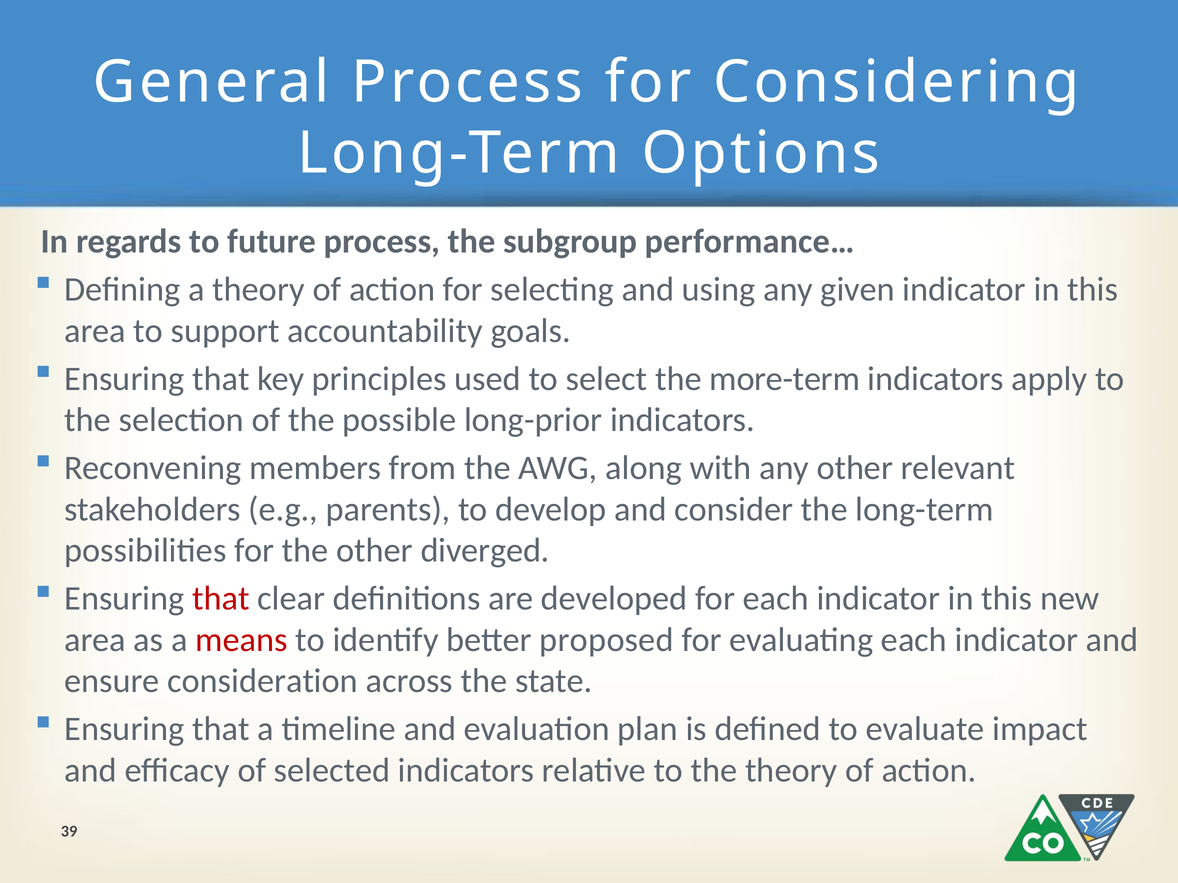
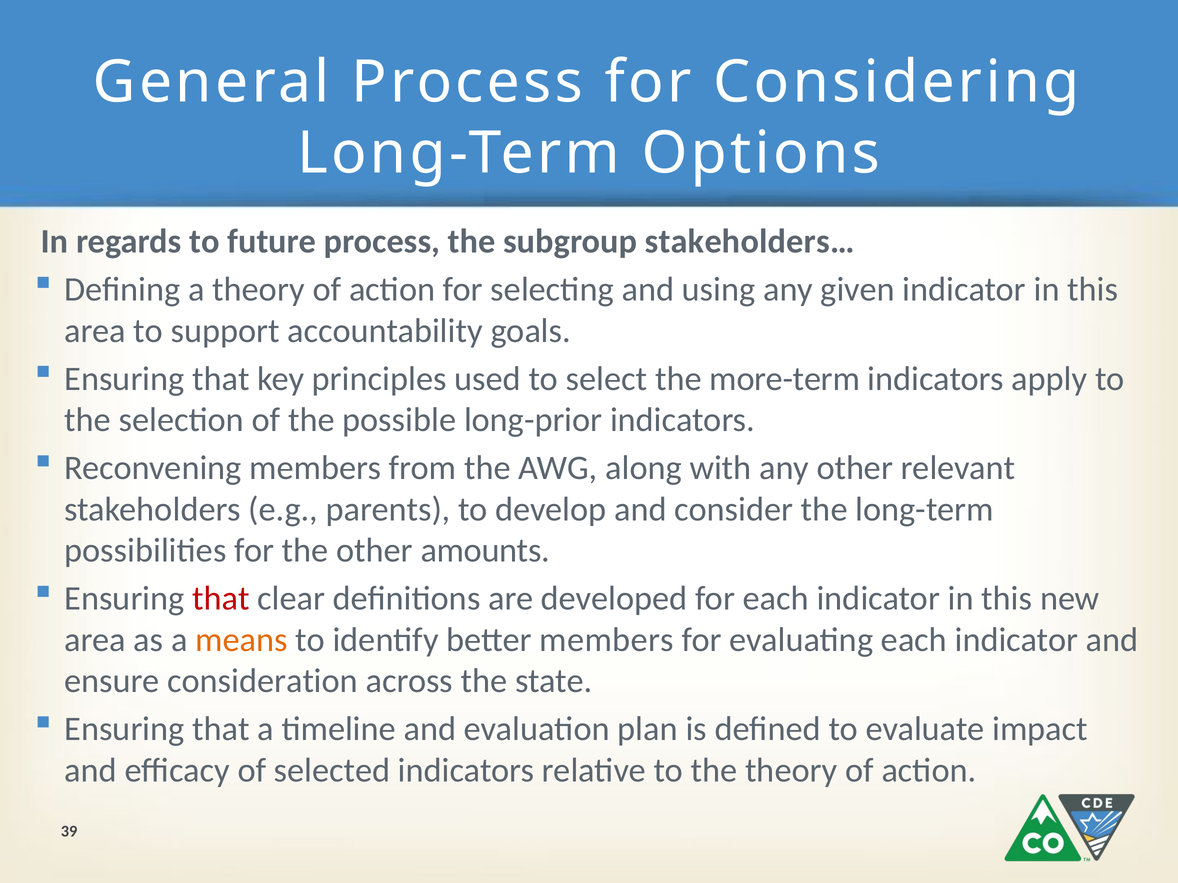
performance…: performance… -> stakeholders…
diverged: diverged -> amounts
means colour: red -> orange
better proposed: proposed -> members
